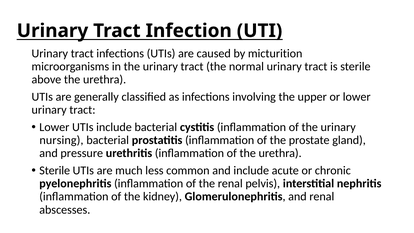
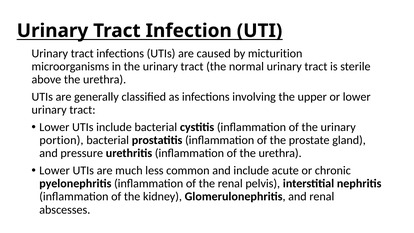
nursing: nursing -> portion
Sterile at (55, 171): Sterile -> Lower
